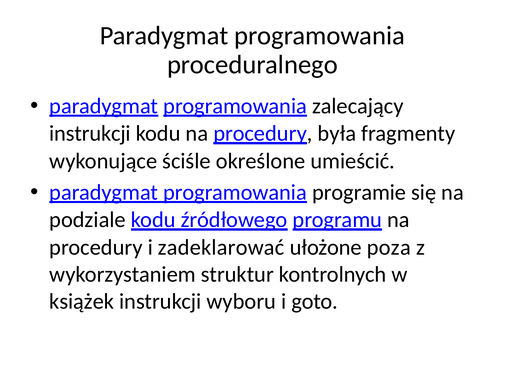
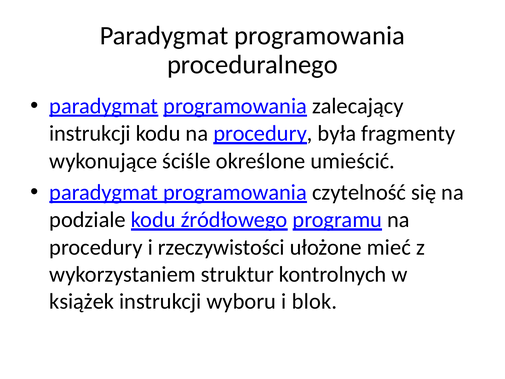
programie: programie -> czytelność
zadeklarować: zadeklarować -> rzeczywistości
poza: poza -> mieć
goto: goto -> blok
